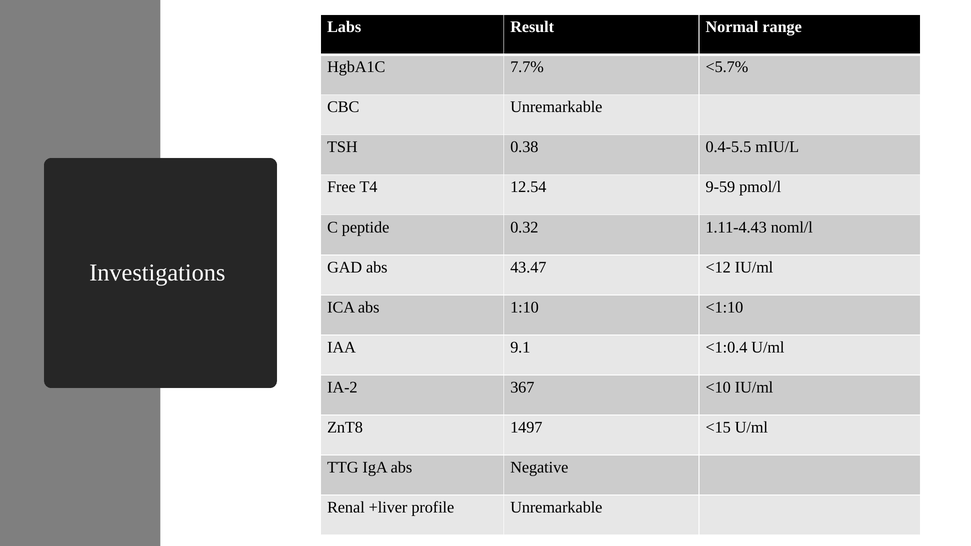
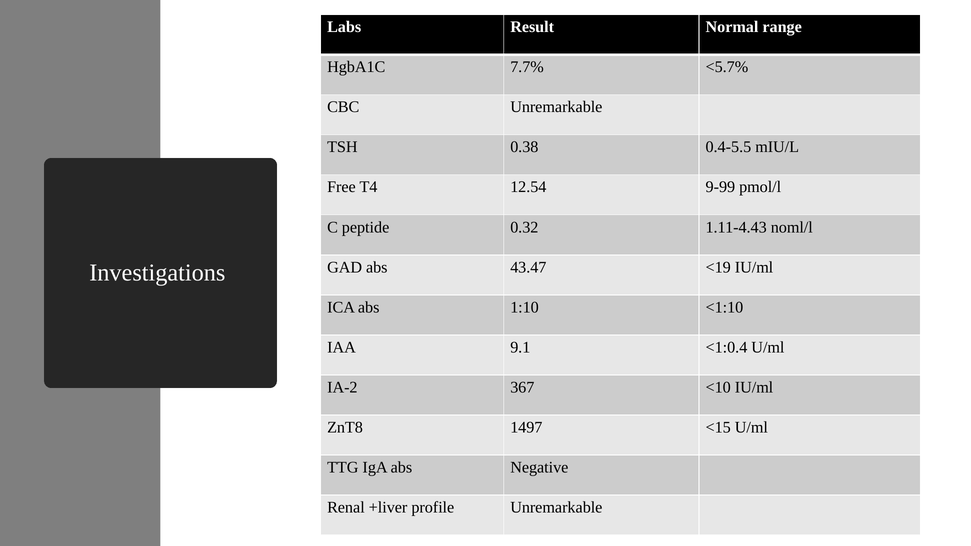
9-59: 9-59 -> 9-99
<12: <12 -> <19
